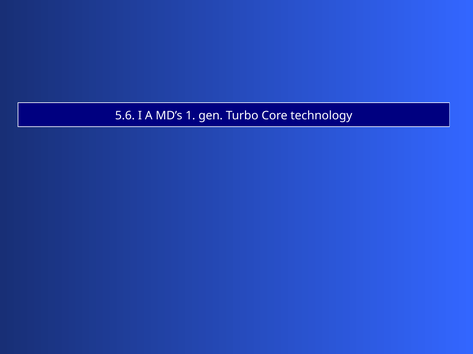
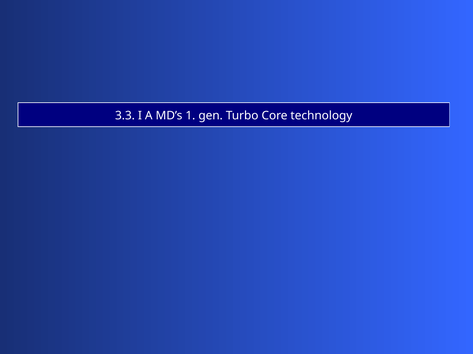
5.6: 5.6 -> 3.3
